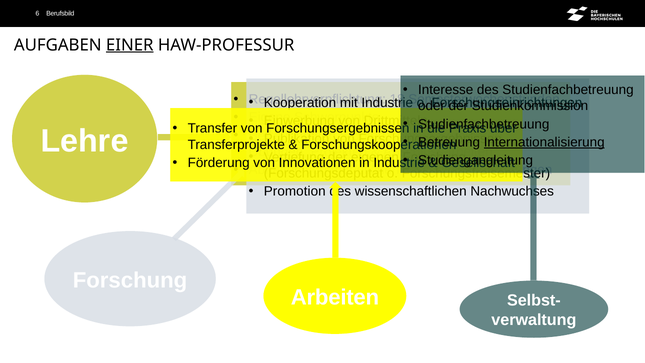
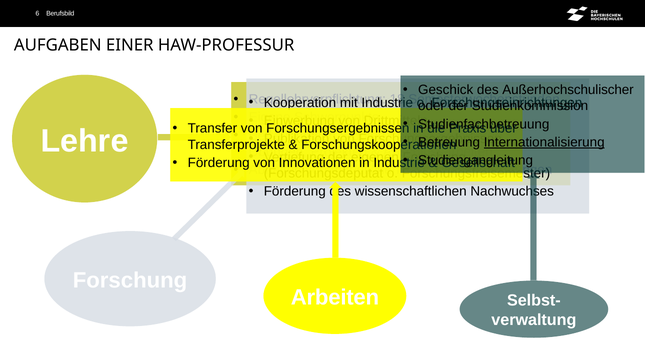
EINER underline: present -> none
Interesse: Interesse -> Geschick
des Studienfachbetreuung: Studienfachbetreuung -> Außerhochschulischer
Promotion at (295, 191): Promotion -> Förderung
